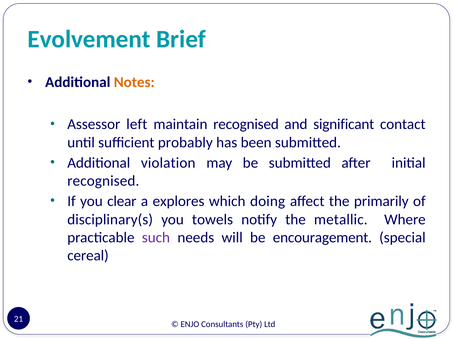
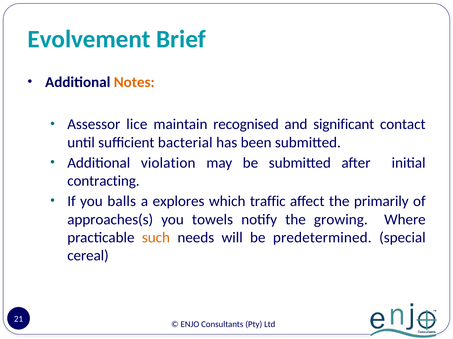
left: left -> lice
probably: probably -> bacterial
recognised at (103, 181): recognised -> contracting
clear: clear -> balls
doing: doing -> traffic
disciplinary(s: disciplinary(s -> approaches(s
metallic: metallic -> growing
such colour: purple -> orange
encouragement: encouragement -> predetermined
